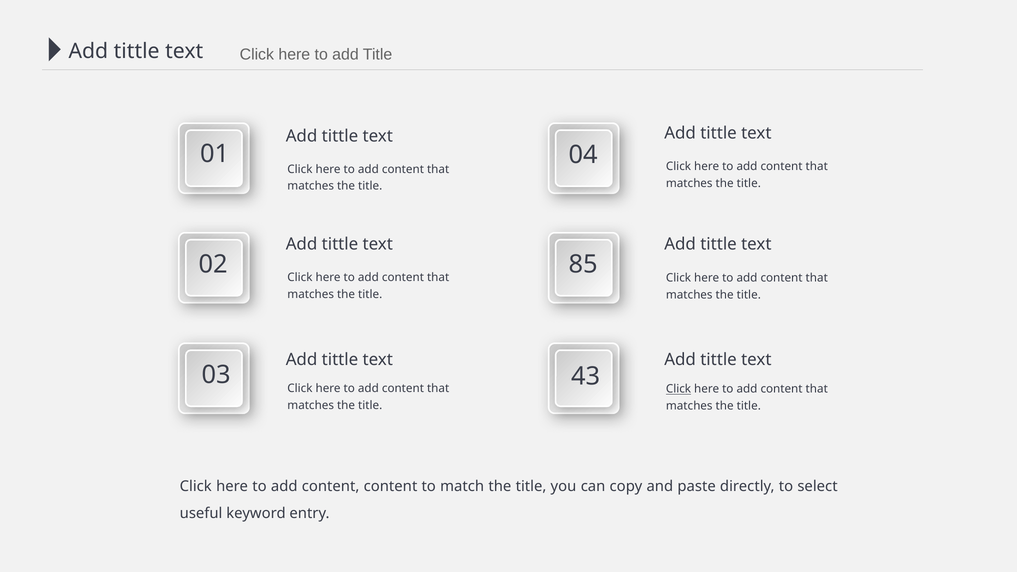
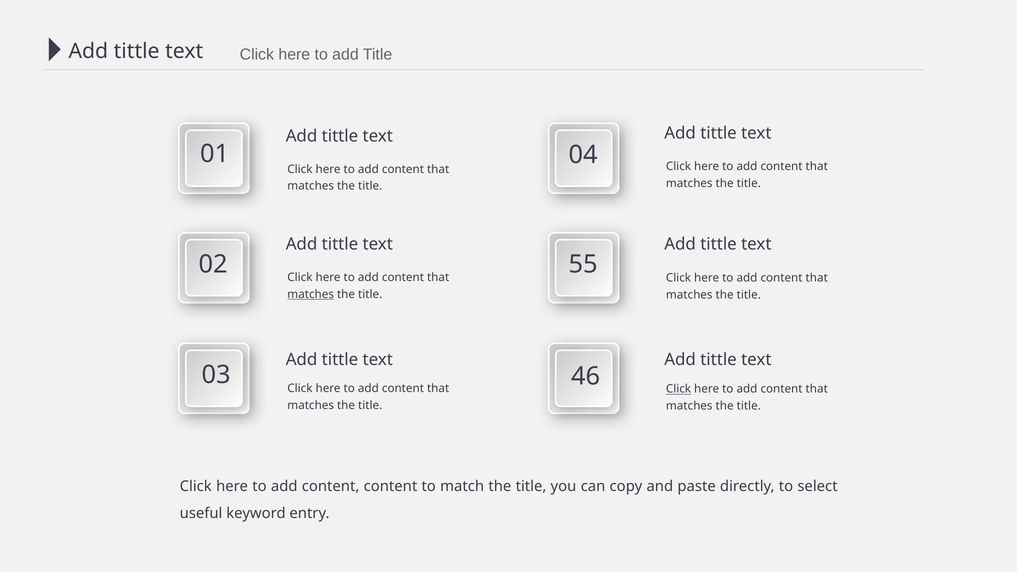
85: 85 -> 55
matches at (311, 294) underline: none -> present
43: 43 -> 46
